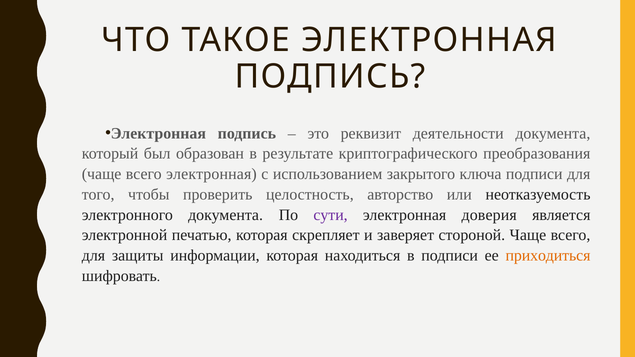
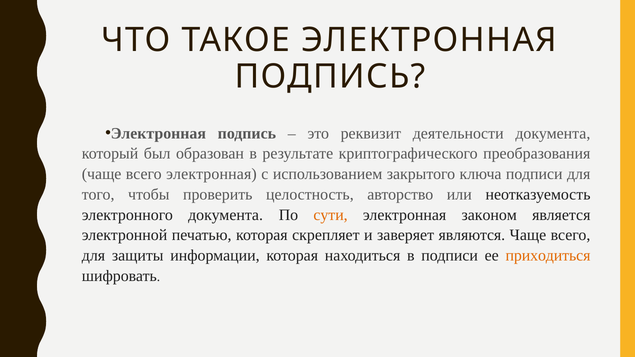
сути colour: purple -> orange
доверия: доверия -> законом
стороной: стороной -> являются
